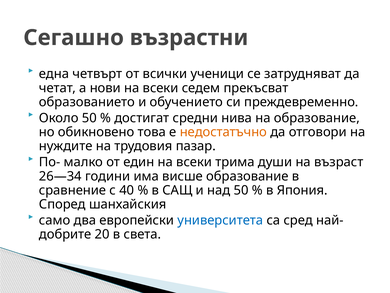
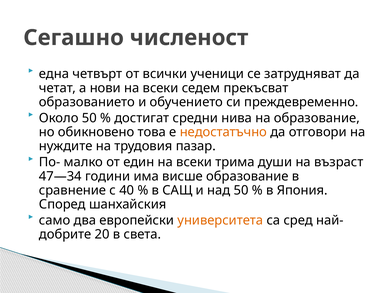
възрастни: възрастни -> численост
26—34: 26—34 -> 47—34
университета colour: blue -> orange
